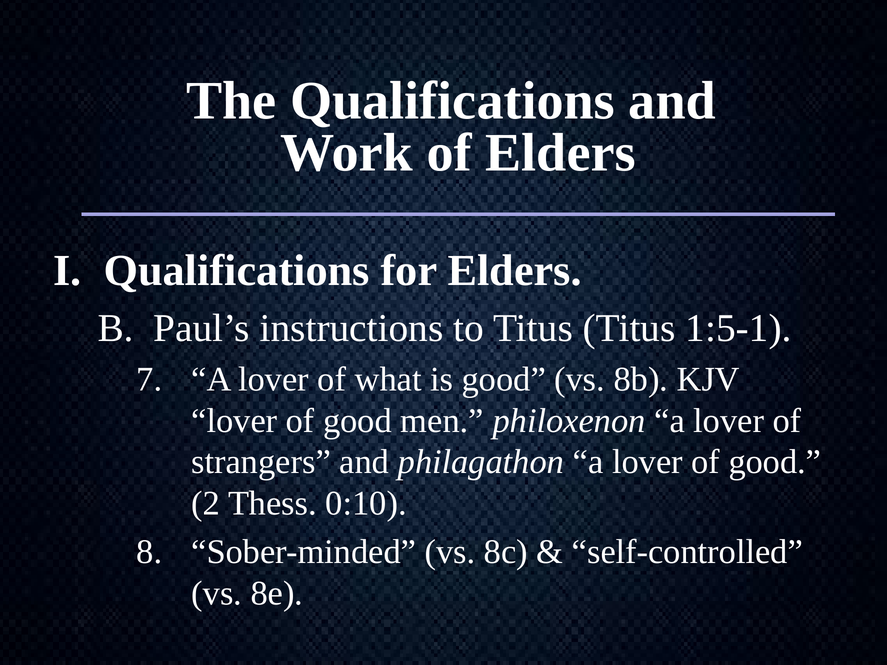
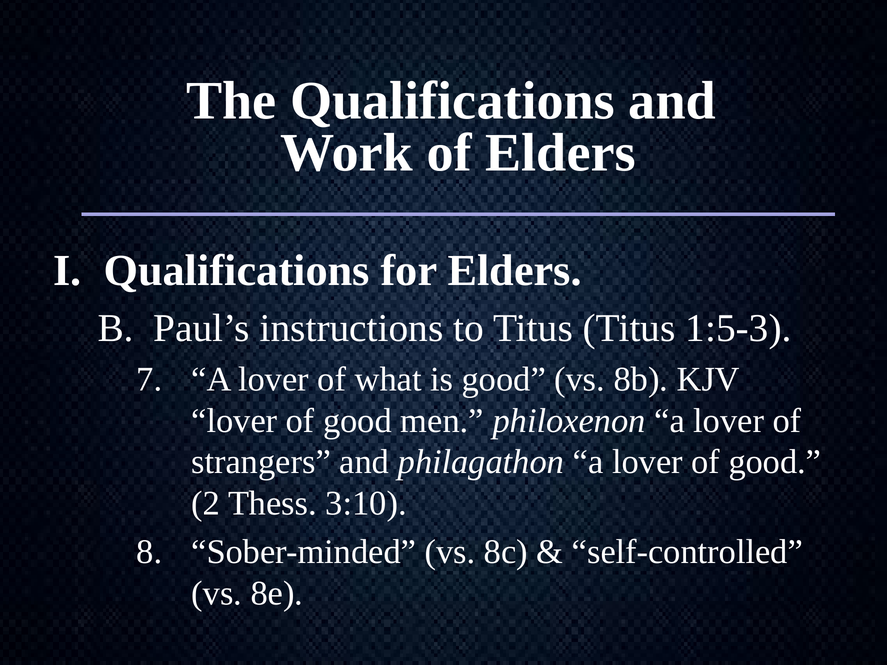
1:5-1: 1:5-1 -> 1:5-3
0:10: 0:10 -> 3:10
